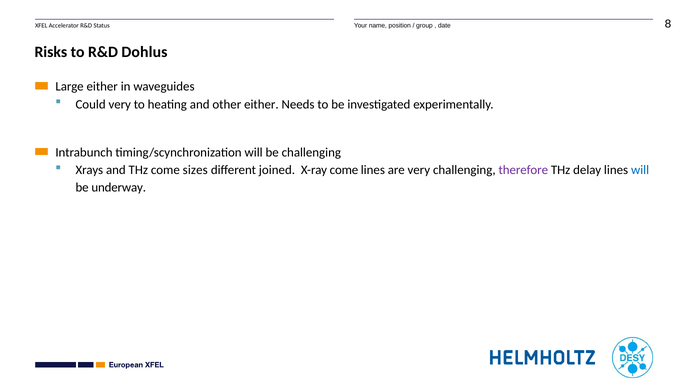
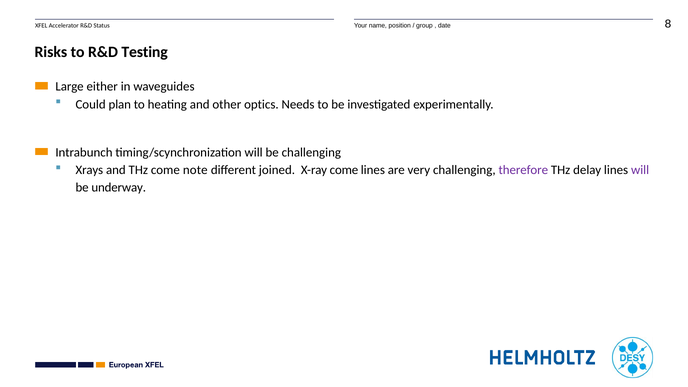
Dohlus: Dohlus -> Testing
Could very: very -> plan
other either: either -> optics
sizes: sizes -> note
will at (640, 170) colour: blue -> purple
